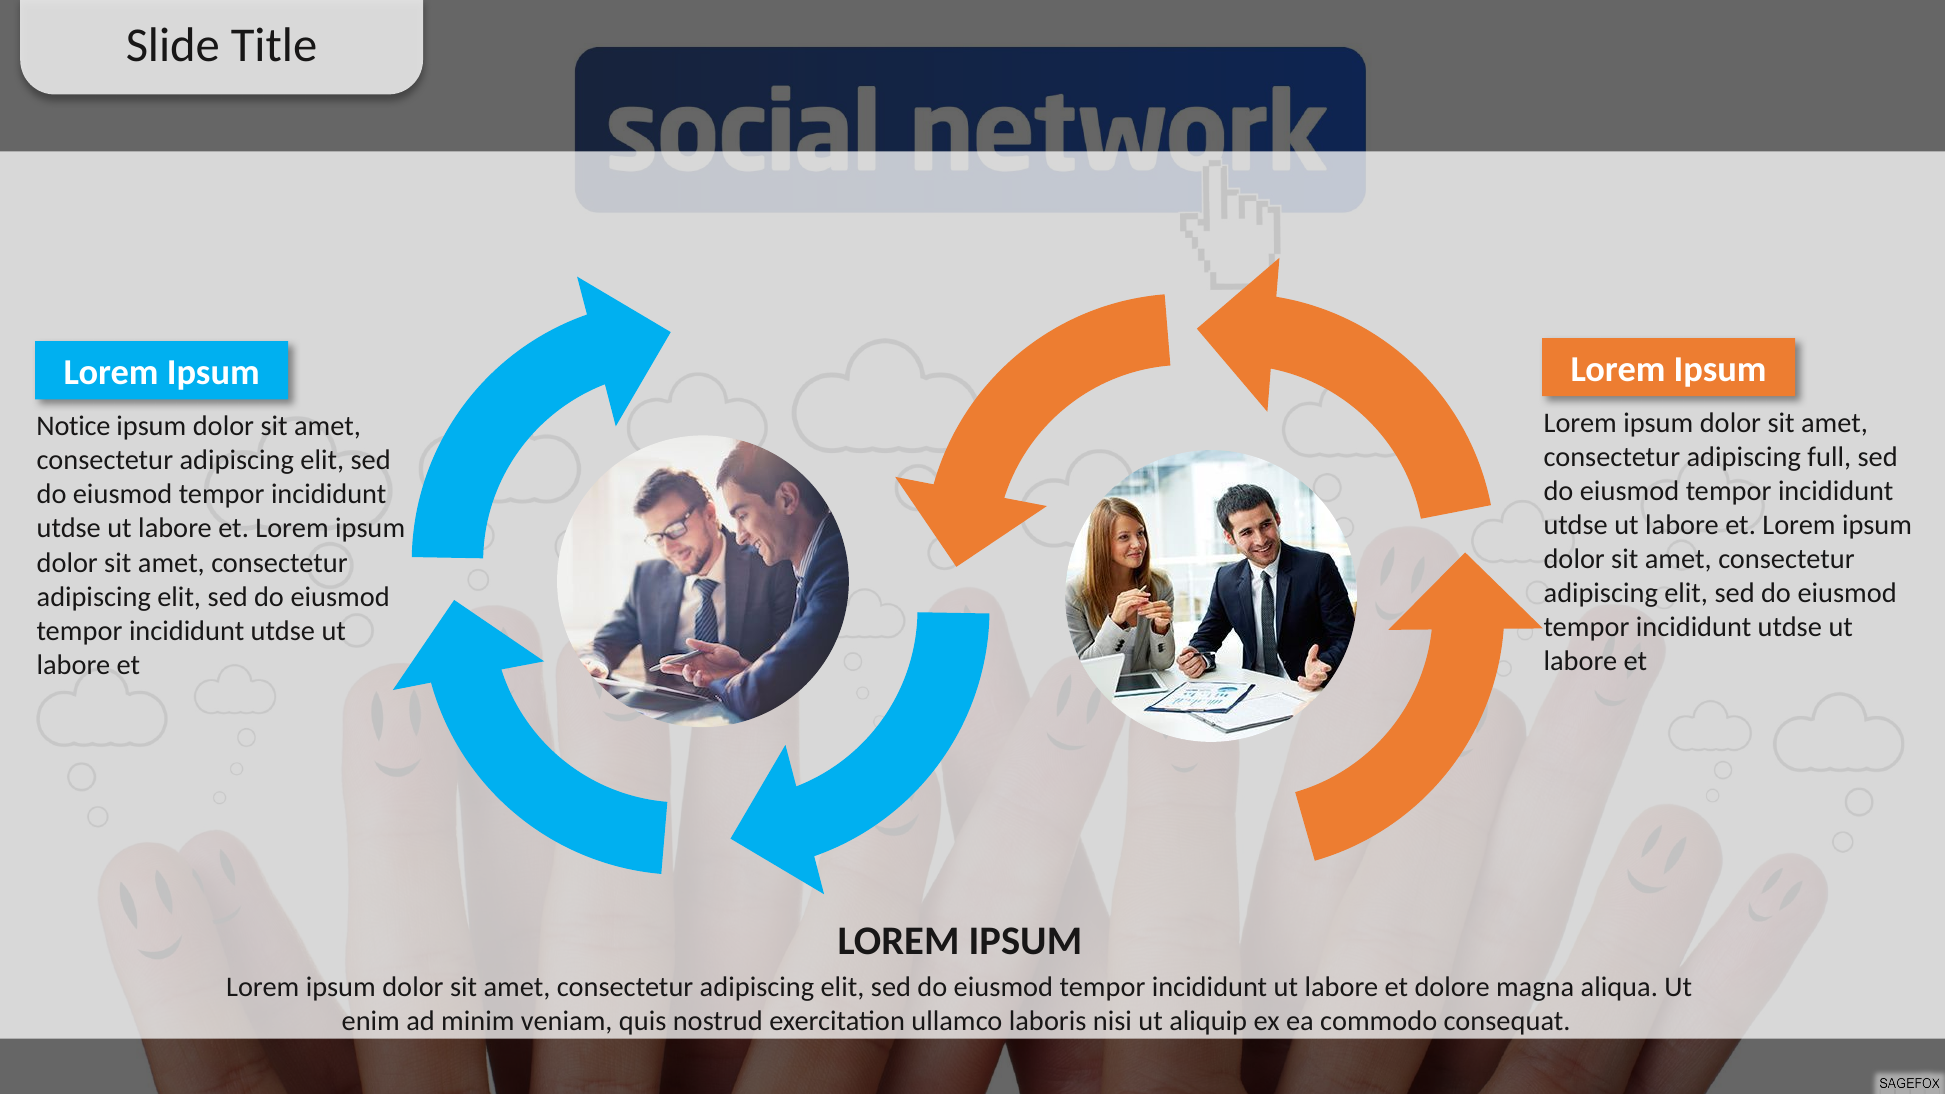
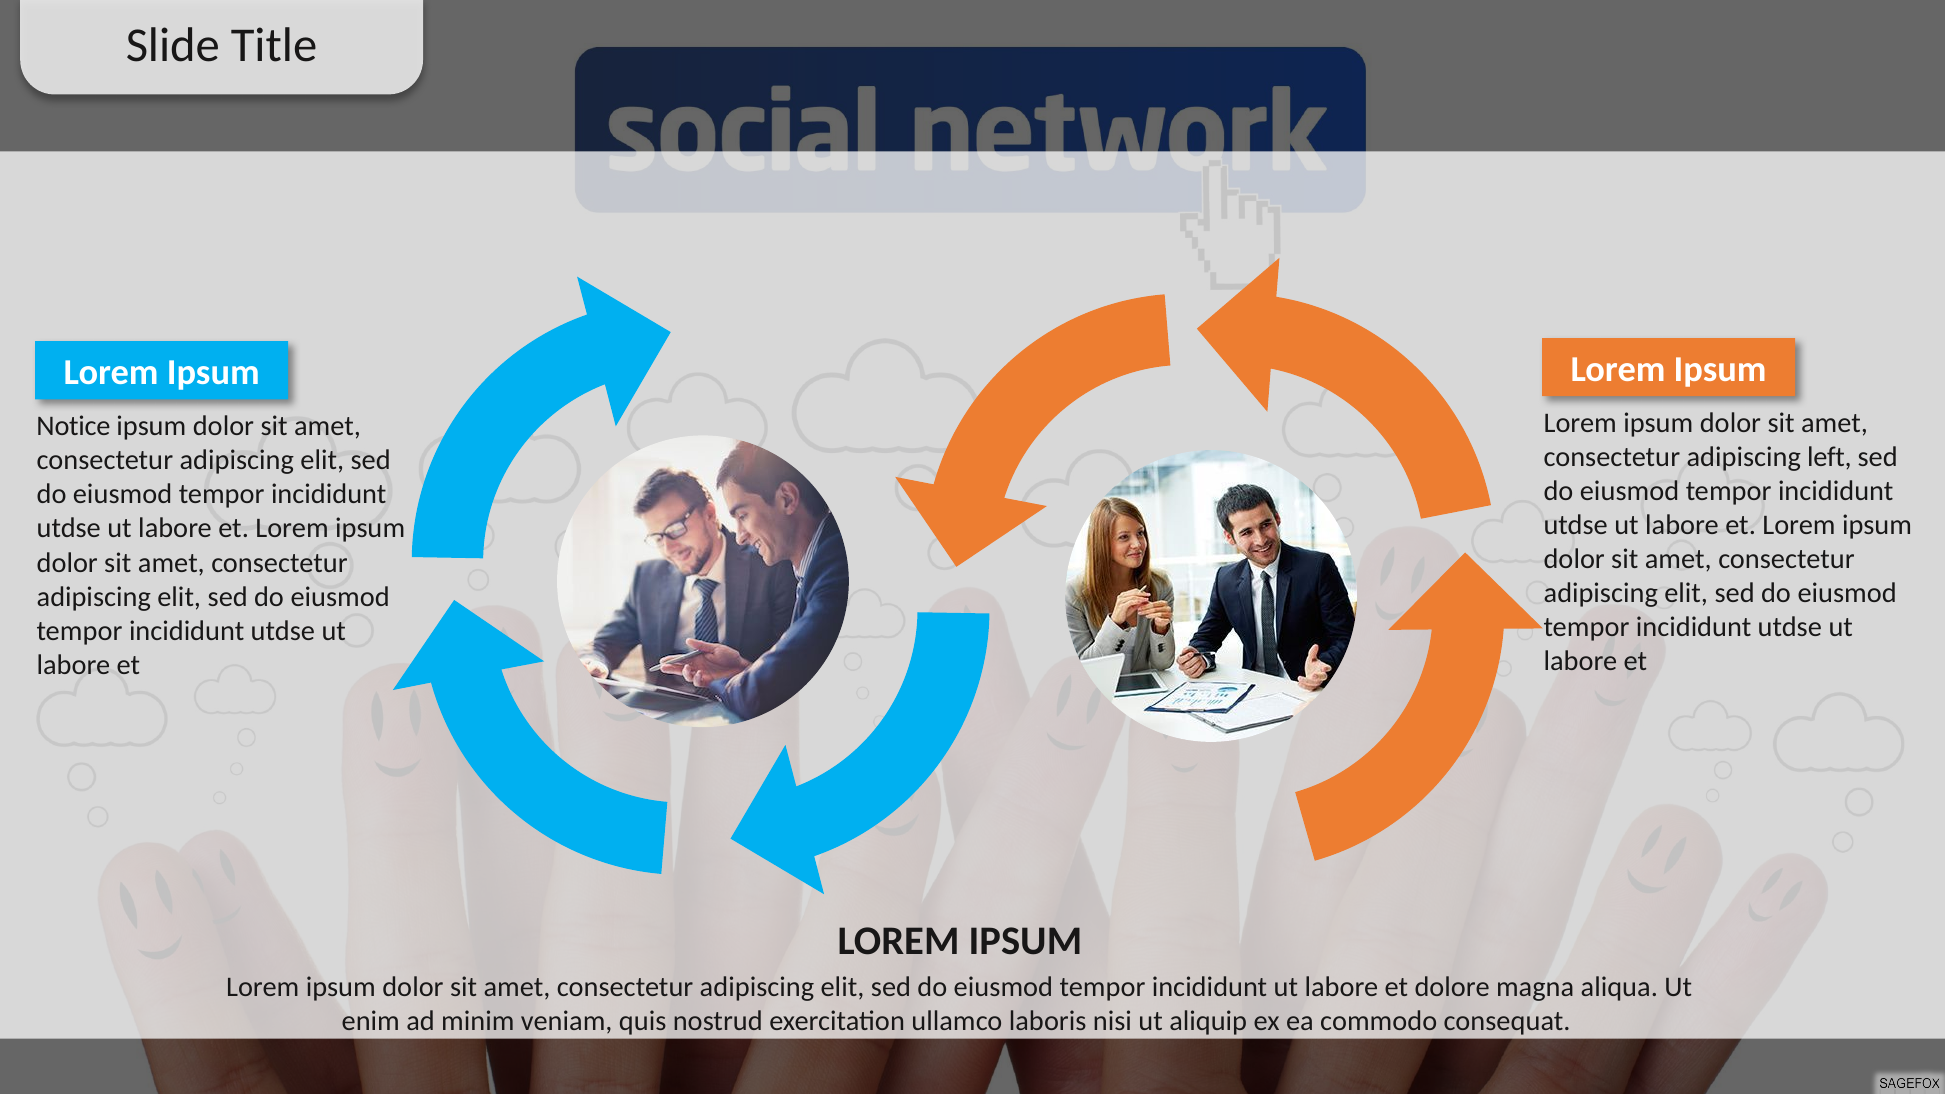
full: full -> left
